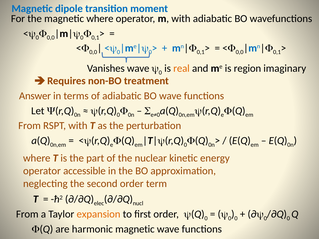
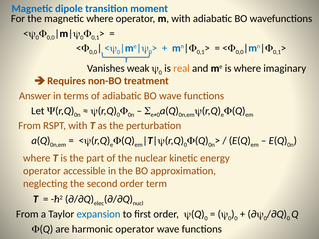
Vanishes wave: wave -> weak
is region: region -> where
expansion colour: orange -> blue
harmonic magnetic: magnetic -> operator
